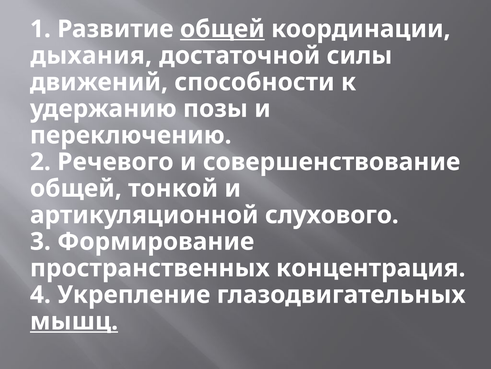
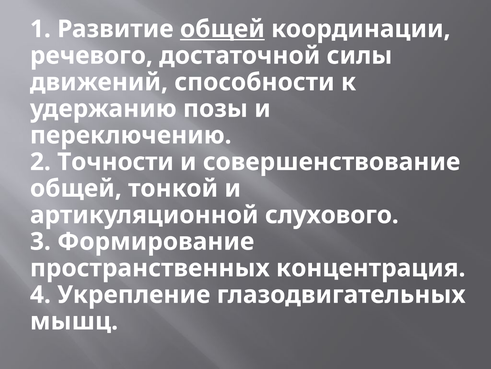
дыхания: дыхания -> речевого
Речевого: Речевого -> Точности
мышц underline: present -> none
